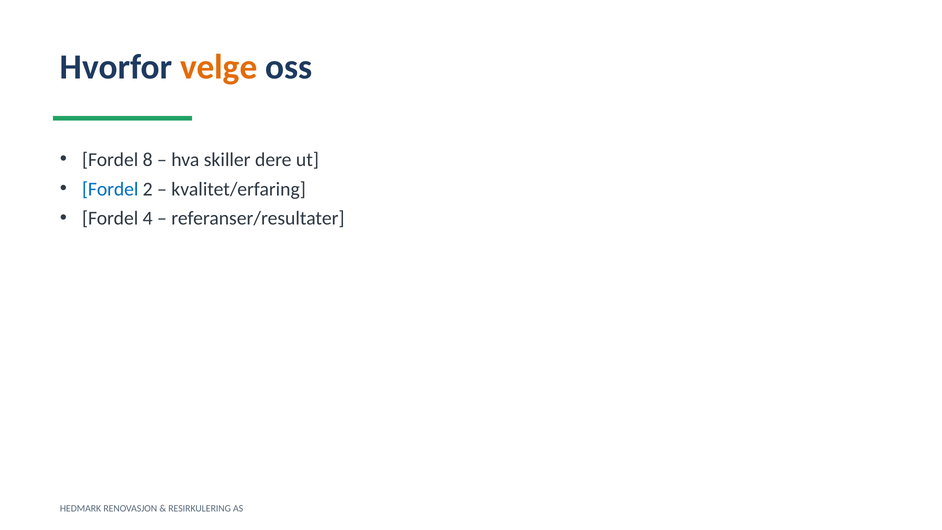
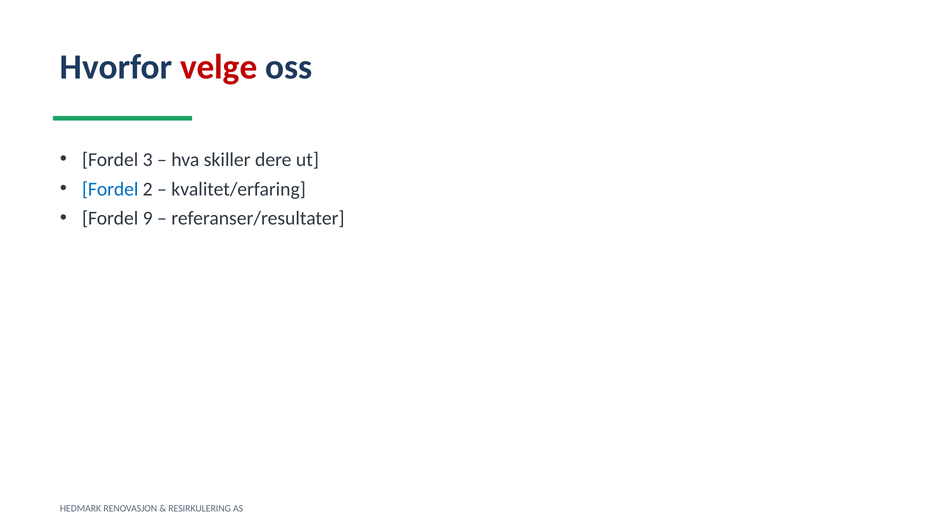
velge colour: orange -> red
8: 8 -> 3
4: 4 -> 9
